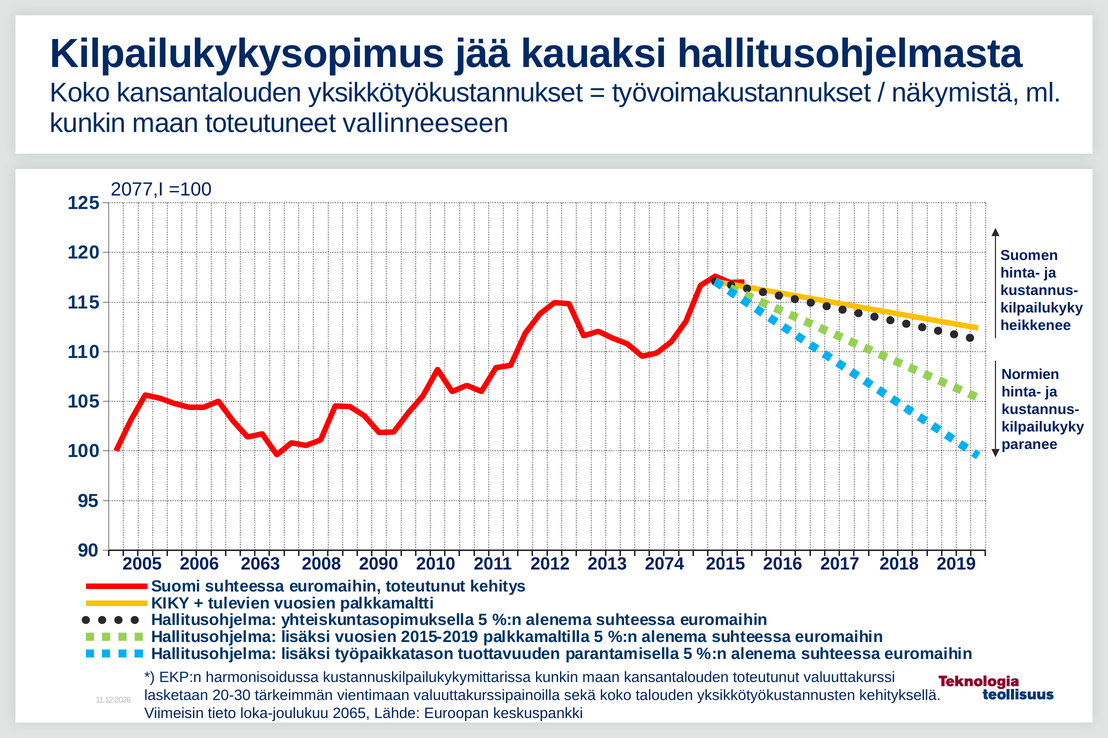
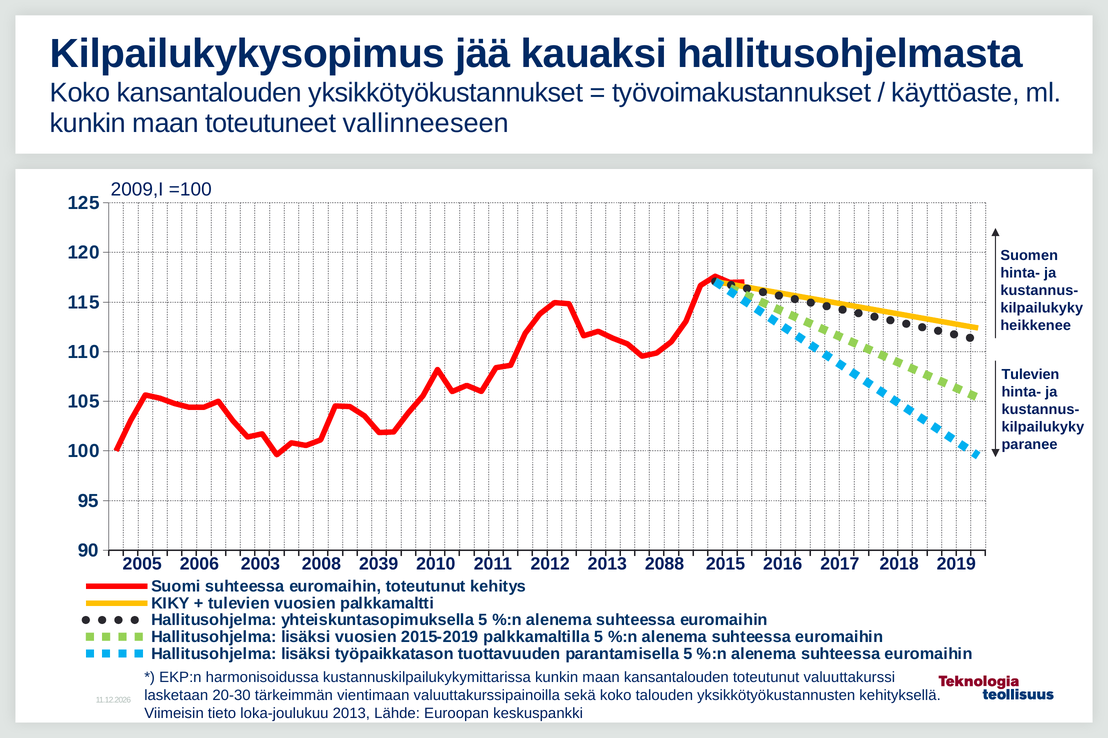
näkymistä: näkymistä -> käyttöaste
2077,I: 2077,I -> 2009,I
Normien at (1030, 375): Normien -> Tulevien
2063: 2063 -> 2003
2090: 2090 -> 2039
2074: 2074 -> 2088
loka-joulukuu 2065: 2065 -> 2013
